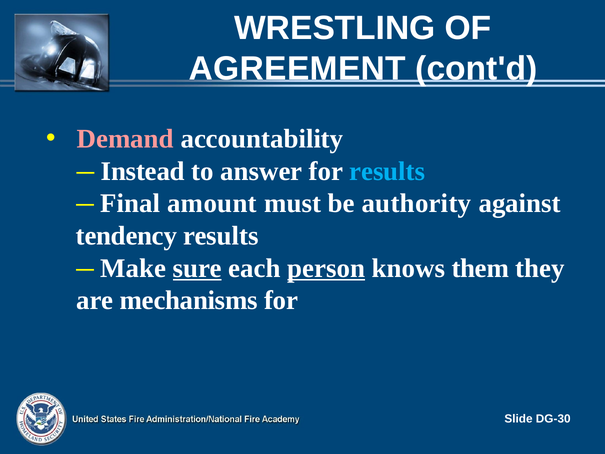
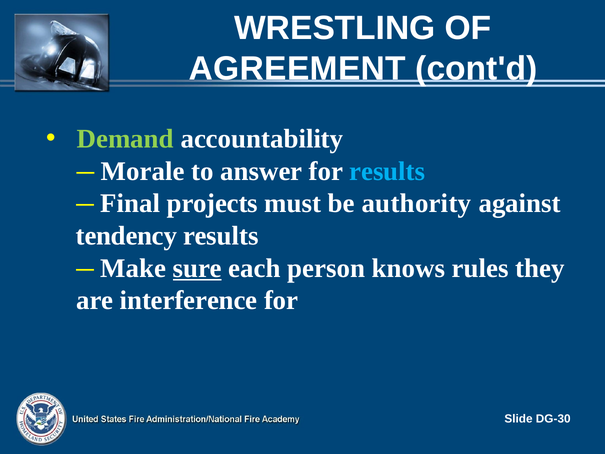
Demand colour: pink -> light green
Instead: Instead -> Morale
amount: amount -> projects
person underline: present -> none
them: them -> rules
mechanisms: mechanisms -> interference
